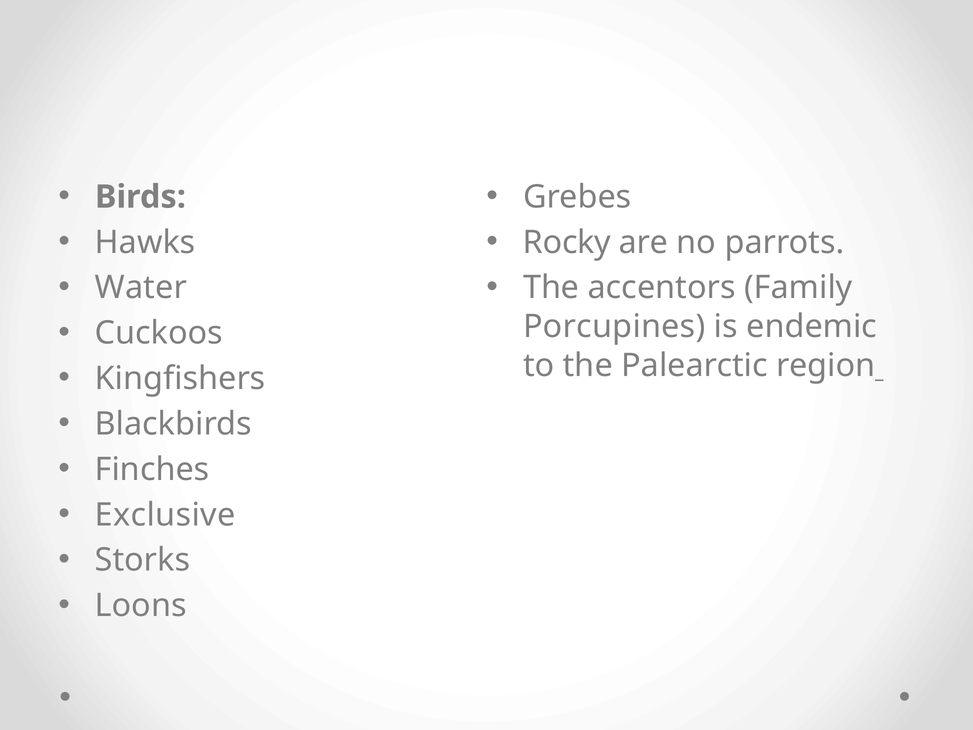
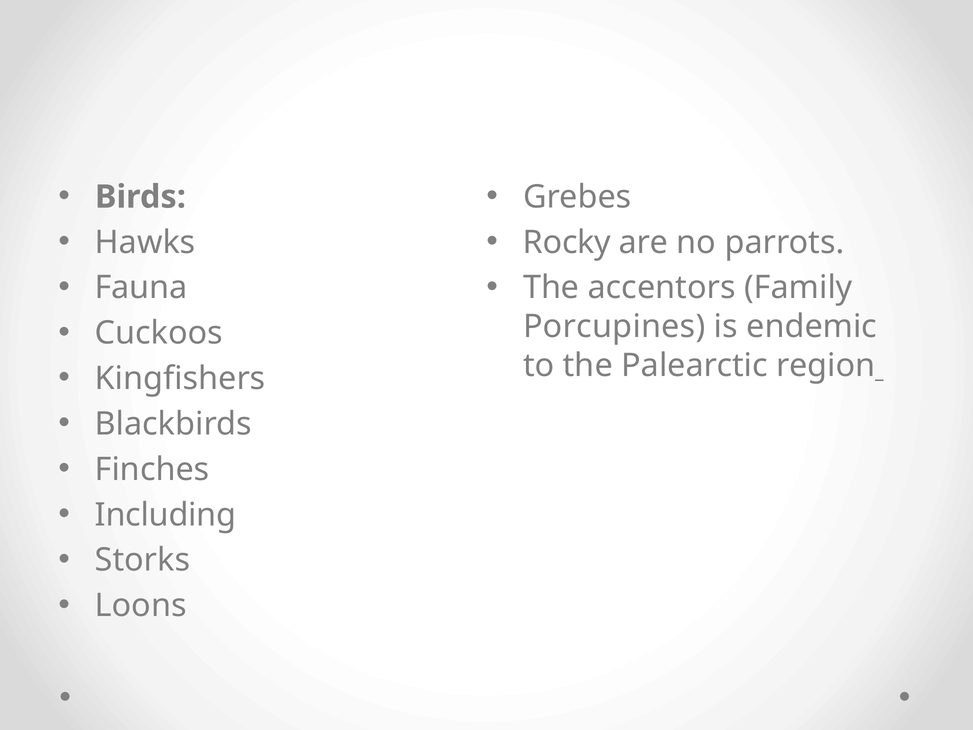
Water: Water -> Fauna
Exclusive: Exclusive -> Including
